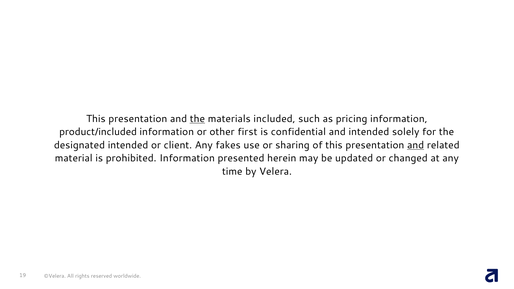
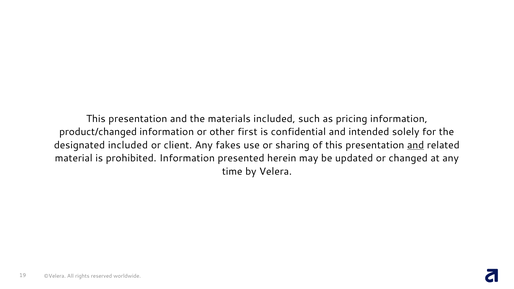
the at (197, 119) underline: present -> none
product/included: product/included -> product/changed
designated intended: intended -> included
